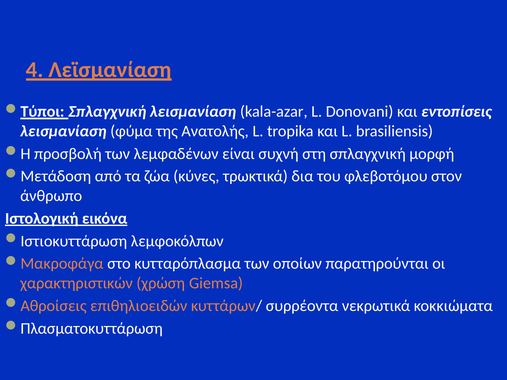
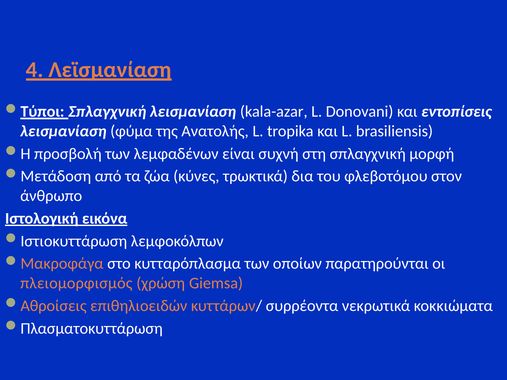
χαρακτηριστικών: χαρακτηριστικών -> πλειομορφισμός
